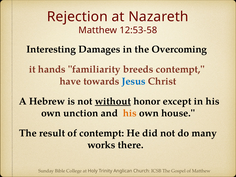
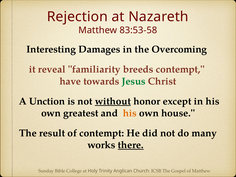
12:53-58: 12:53-58 -> 83:53-58
hands: hands -> reveal
Jesus colour: blue -> green
Hebrew: Hebrew -> Unction
unction: unction -> greatest
there underline: none -> present
